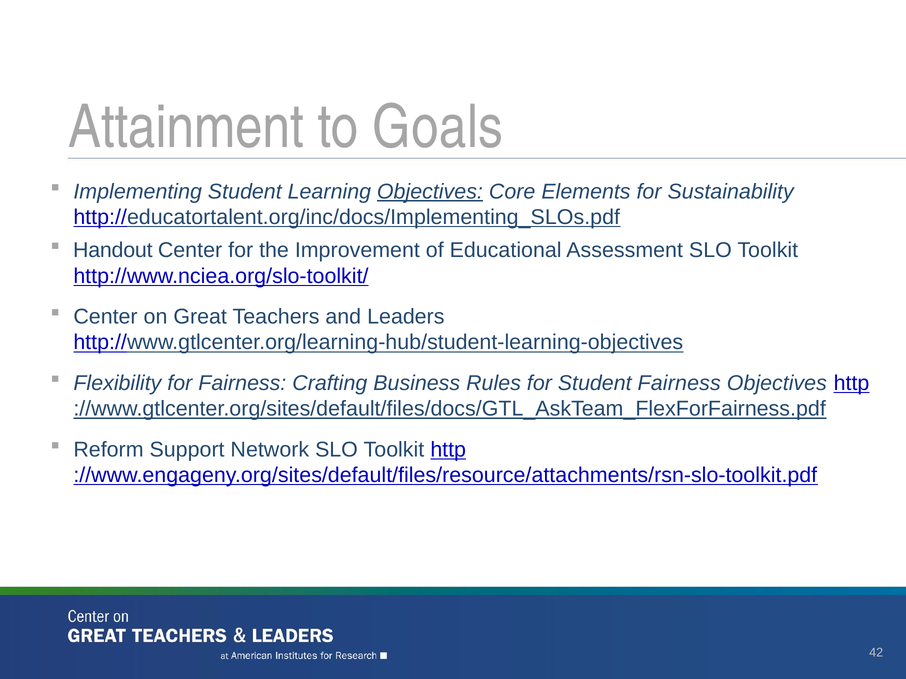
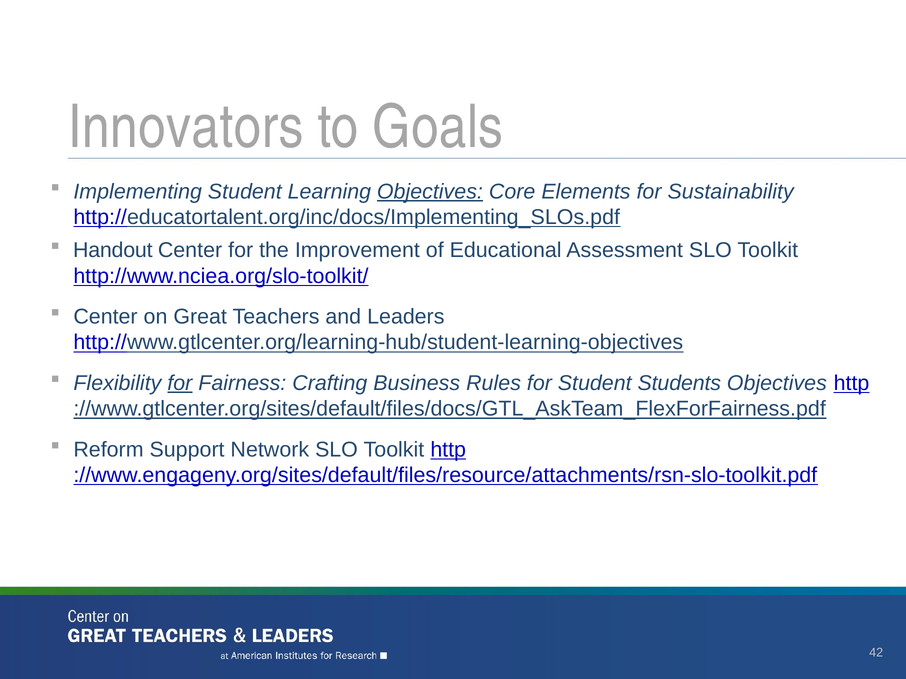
Attainment: Attainment -> Innovators
for at (180, 383) underline: none -> present
Student Fairness: Fairness -> Students
